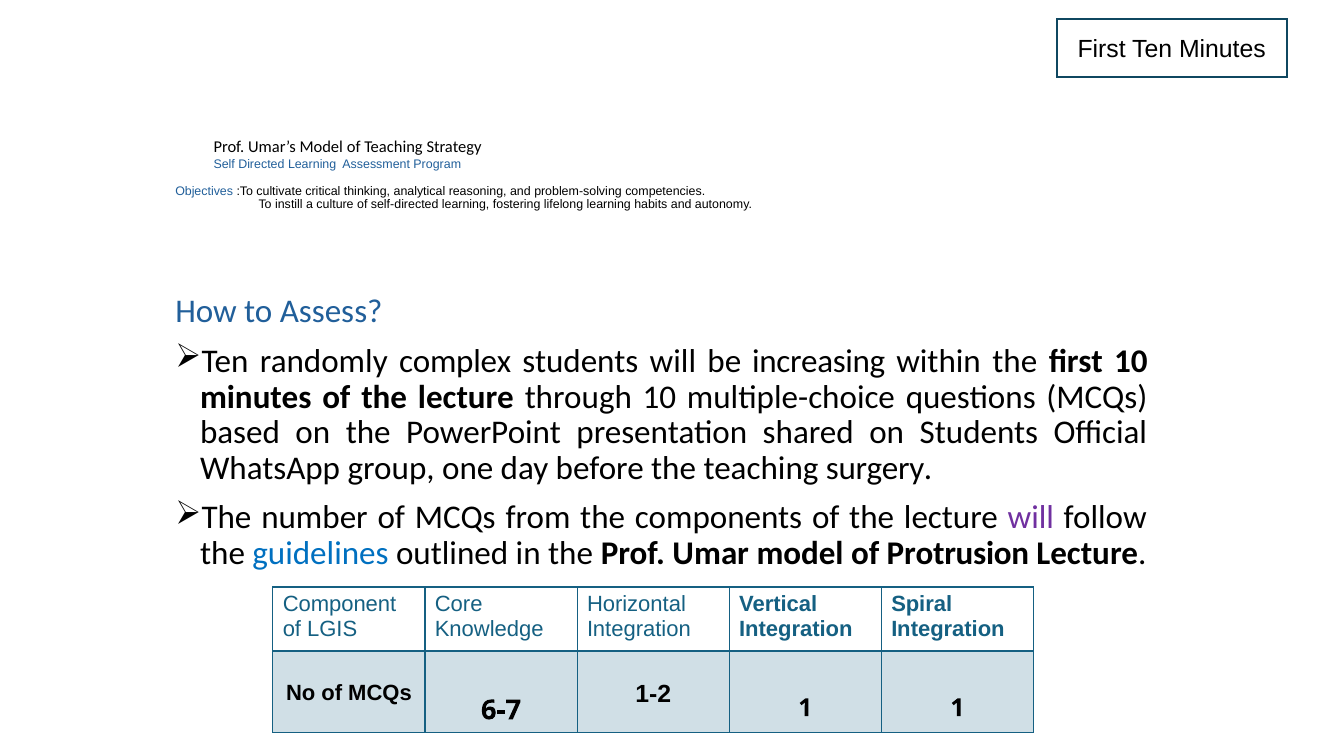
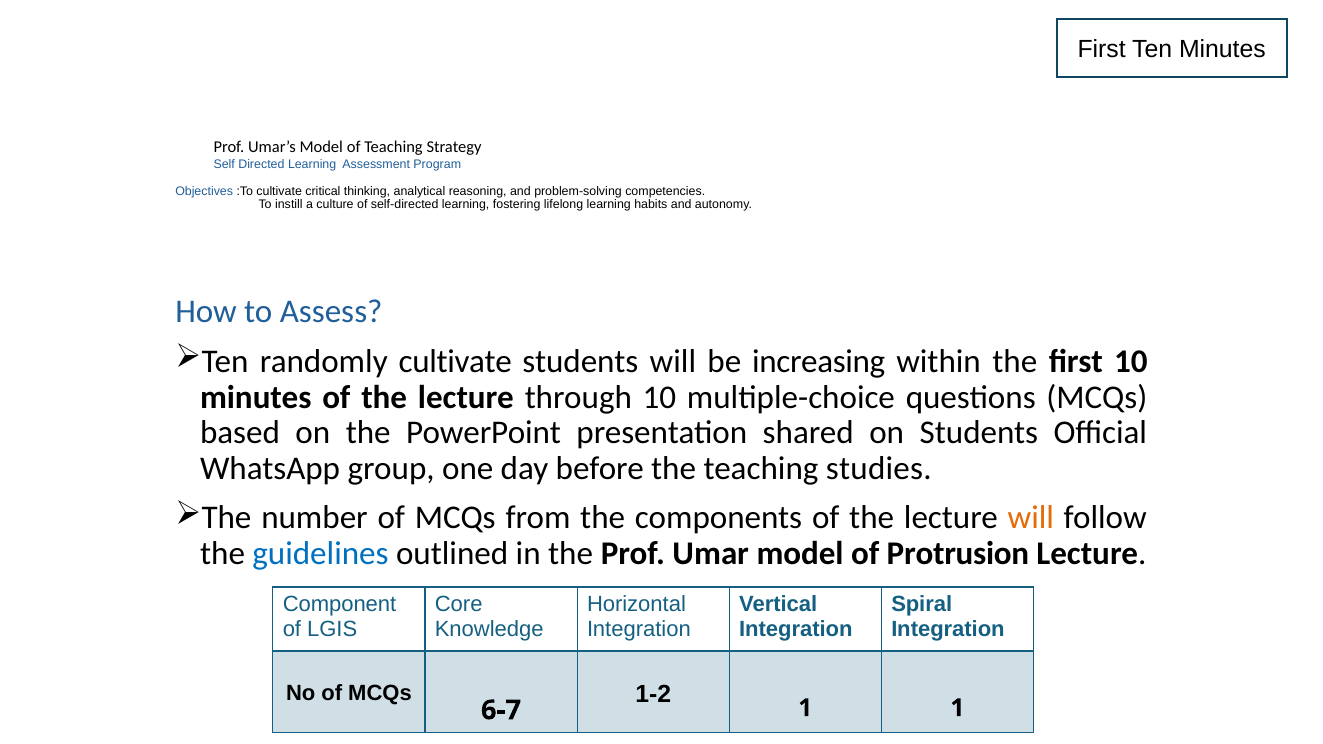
randomly complex: complex -> cultivate
surgery: surgery -> studies
will at (1031, 518) colour: purple -> orange
